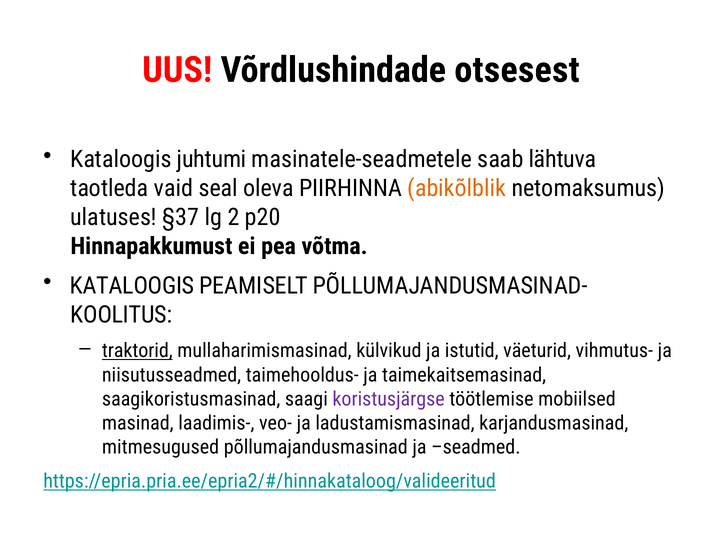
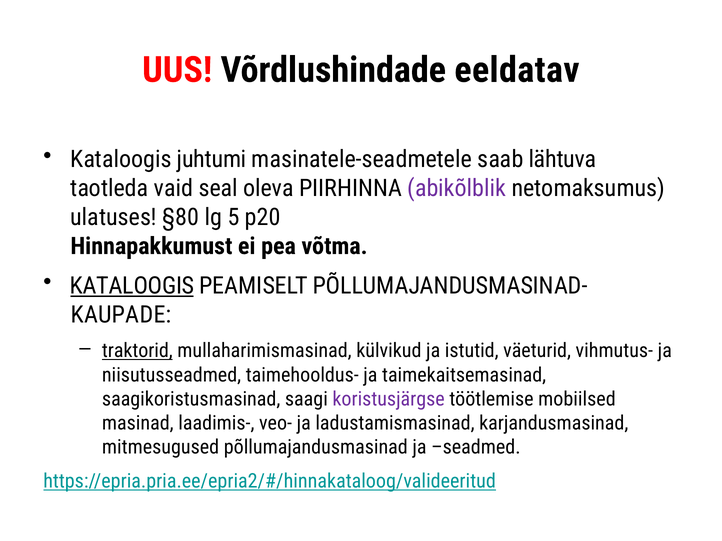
otsesest: otsesest -> eeldatav
abikõlblik colour: orange -> purple
§37: §37 -> §80
2: 2 -> 5
KATALOOGIS at (132, 286) underline: none -> present
KOOLITUS: KOOLITUS -> KAUPADE
